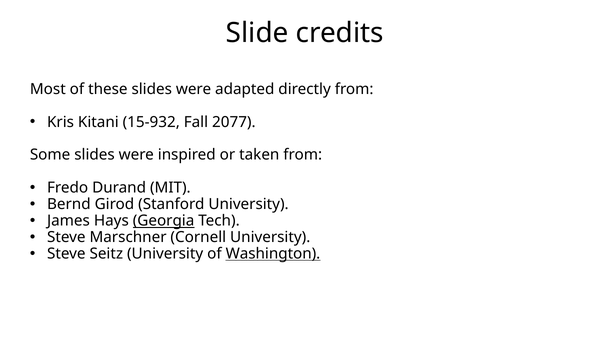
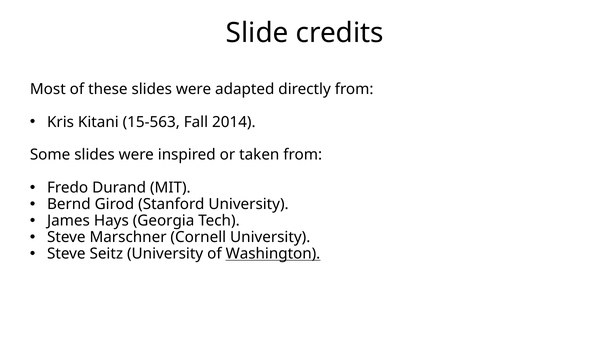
15-932: 15-932 -> 15-563
2077: 2077 -> 2014
Georgia underline: present -> none
